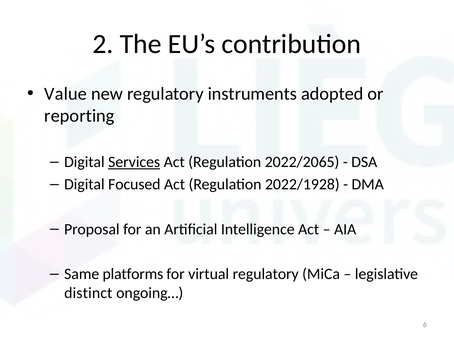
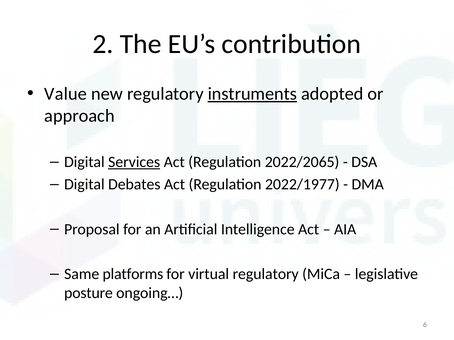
instruments underline: none -> present
reporting: reporting -> approach
Focused: Focused -> Debates
2022/1928: 2022/1928 -> 2022/1977
distinct: distinct -> posture
